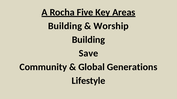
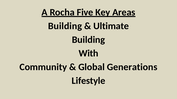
Worship: Worship -> Ultimate
Save: Save -> With
